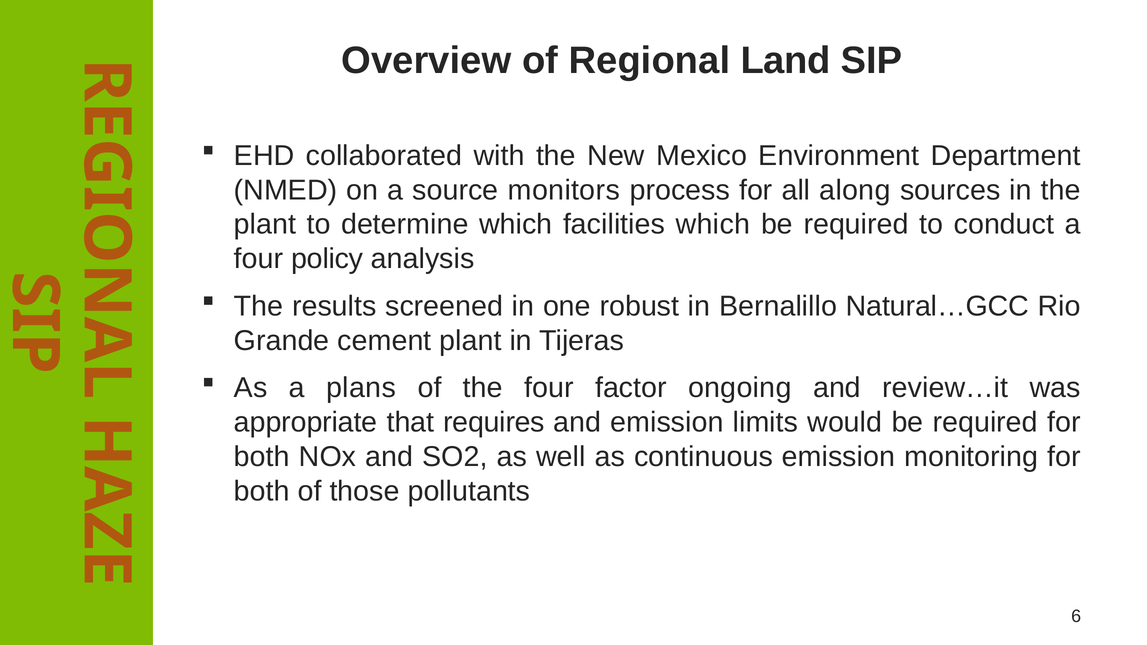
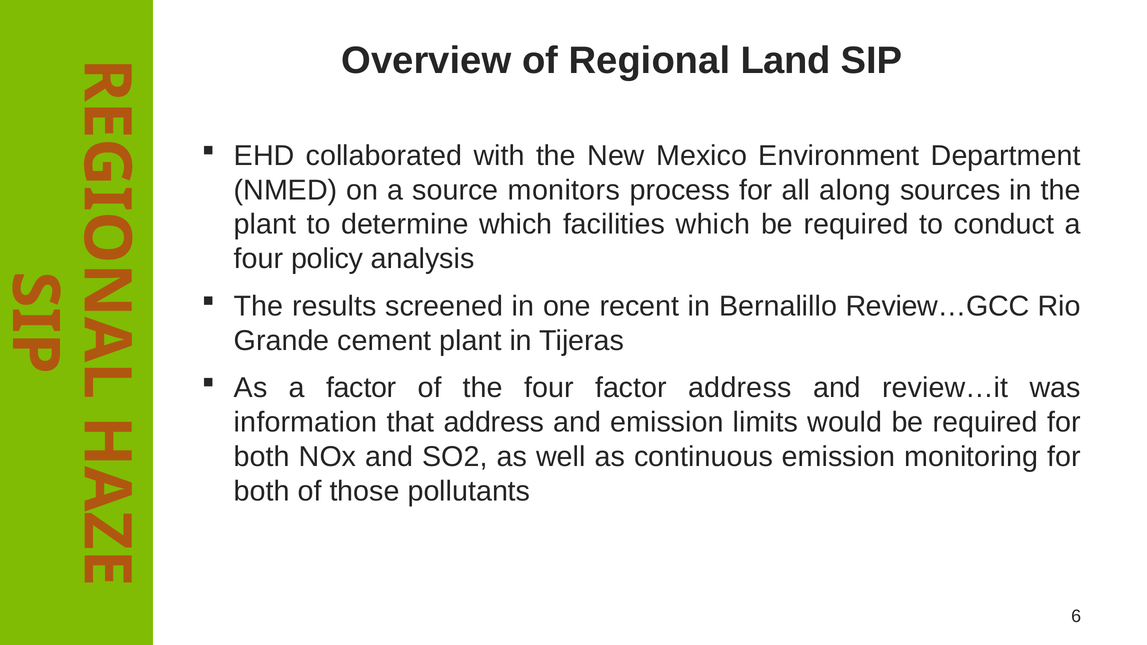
robust: robust -> recent
Natural…GCC: Natural…GCC -> Review…GCC
a plans: plans -> factor
factor ongoing: ongoing -> address
appropriate: appropriate -> information
that requires: requires -> address
